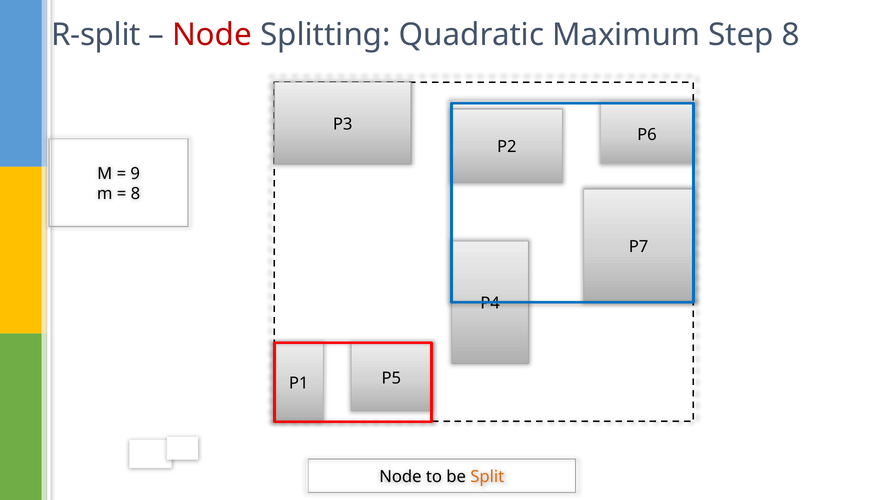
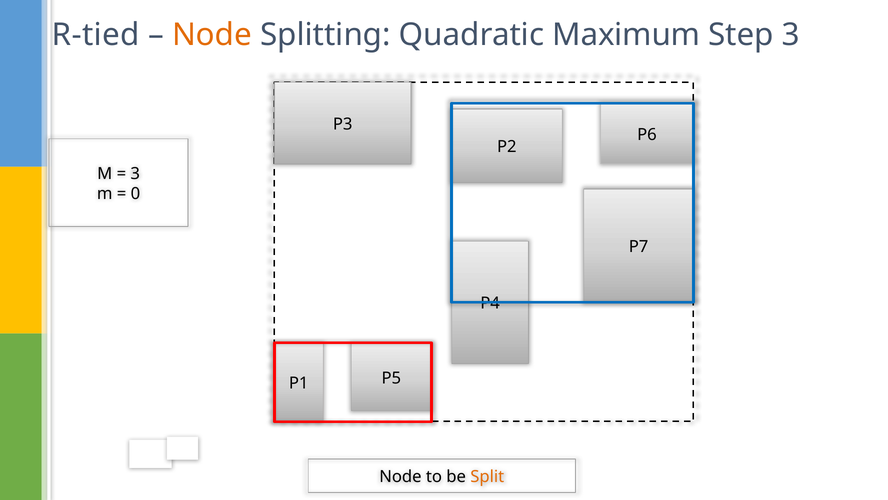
R-split: R-split -> R-tied
Node at (212, 35) colour: red -> orange
Step 8: 8 -> 3
9 at (135, 174): 9 -> 3
8 at (135, 194): 8 -> 0
